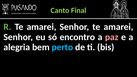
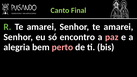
perto colour: light blue -> pink
